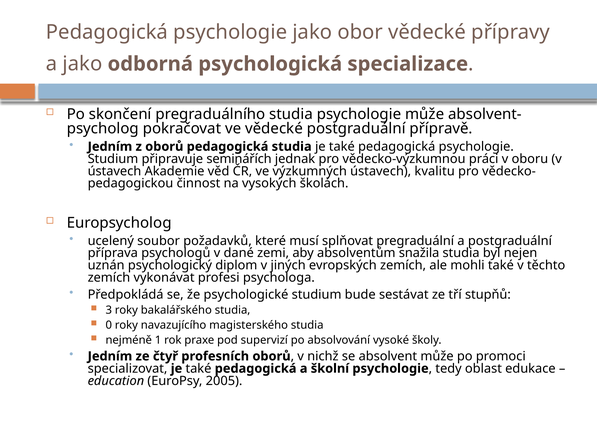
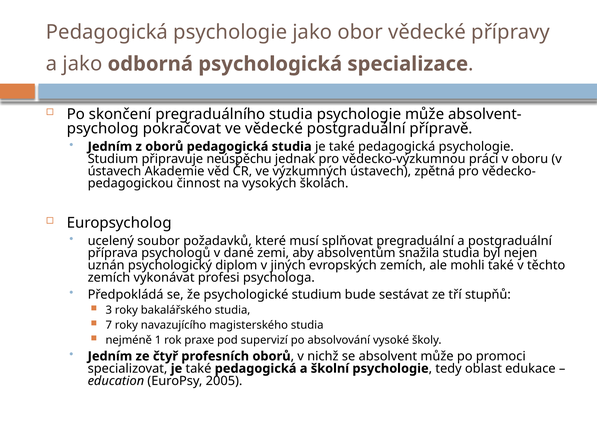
seminářích: seminářích -> neúspěchu
kvalitu: kvalitu -> zpětná
0: 0 -> 7
